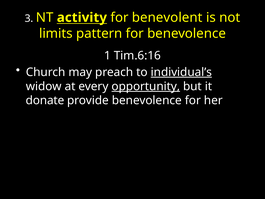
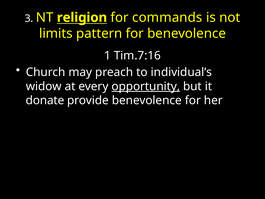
activity: activity -> religion
benevolent: benevolent -> commands
Tim.6:16: Tim.6:16 -> Tim.7:16
individual’s underline: present -> none
